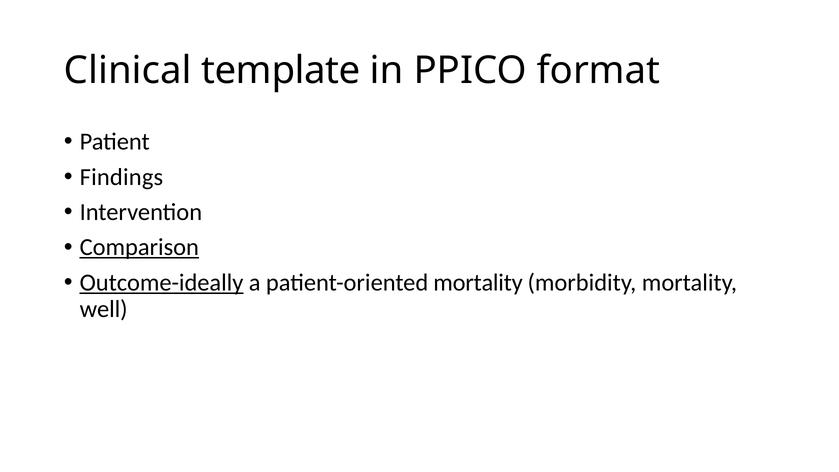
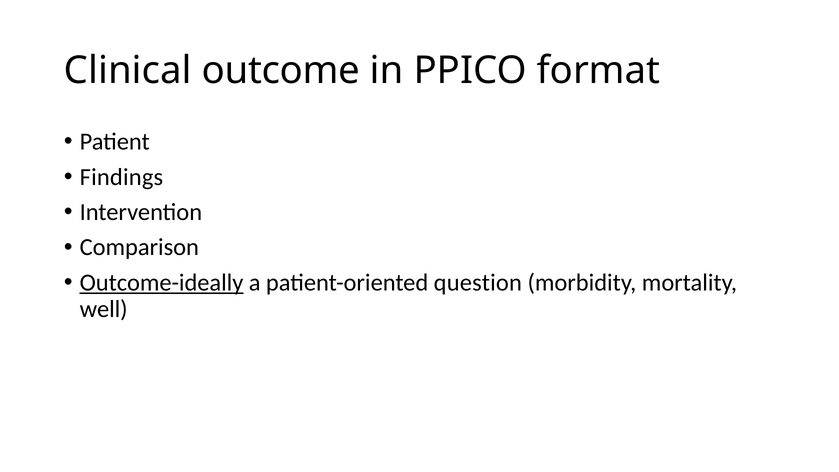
template: template -> outcome
Comparison underline: present -> none
patient-oriented mortality: mortality -> question
